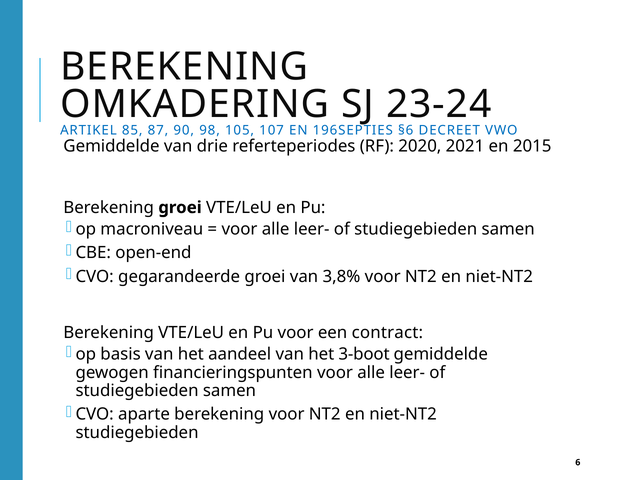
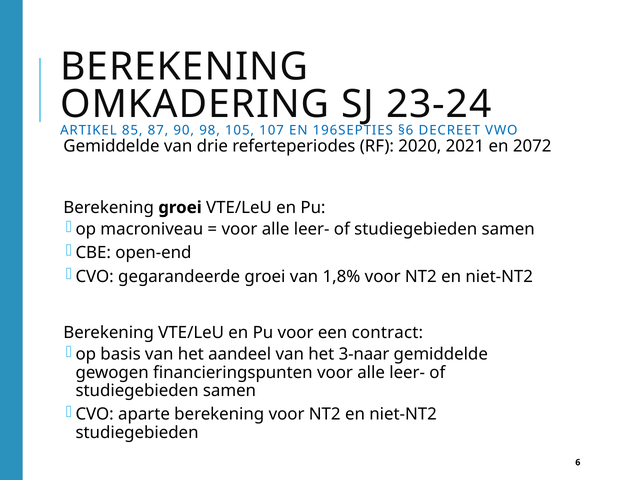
2015: 2015 -> 2072
3,8%: 3,8% -> 1,8%
3-boot: 3-boot -> 3-naar
